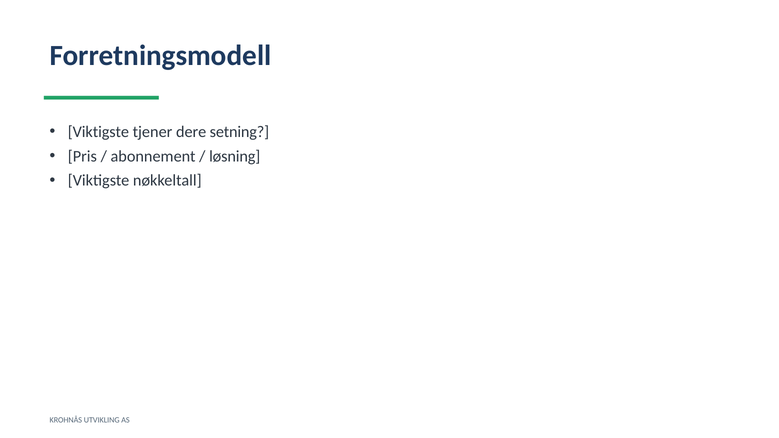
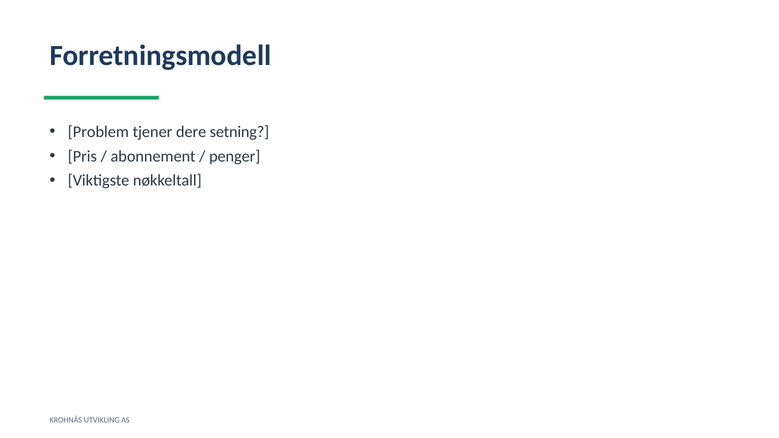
Viktigste at (98, 132): Viktigste -> Problem
løsning: løsning -> penger
